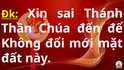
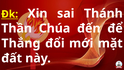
Không: Không -> Thắng
